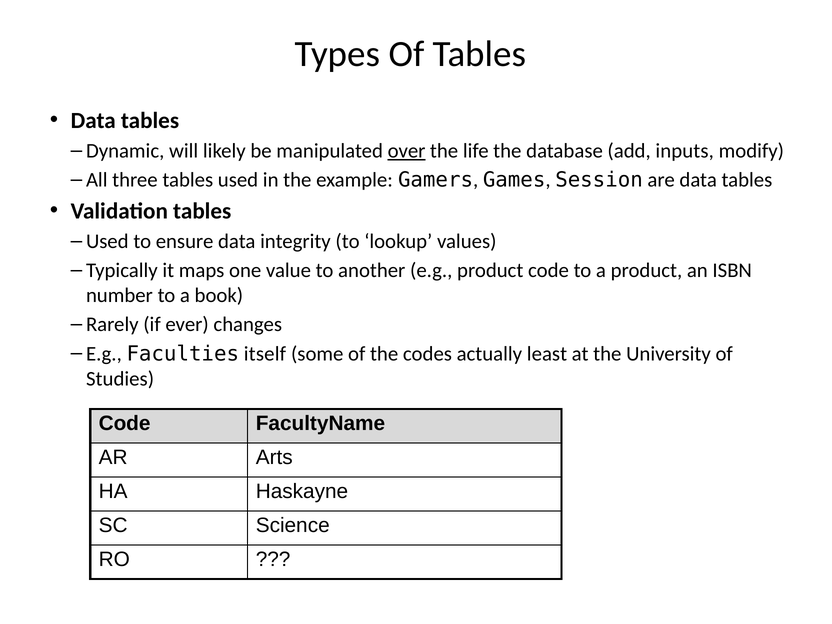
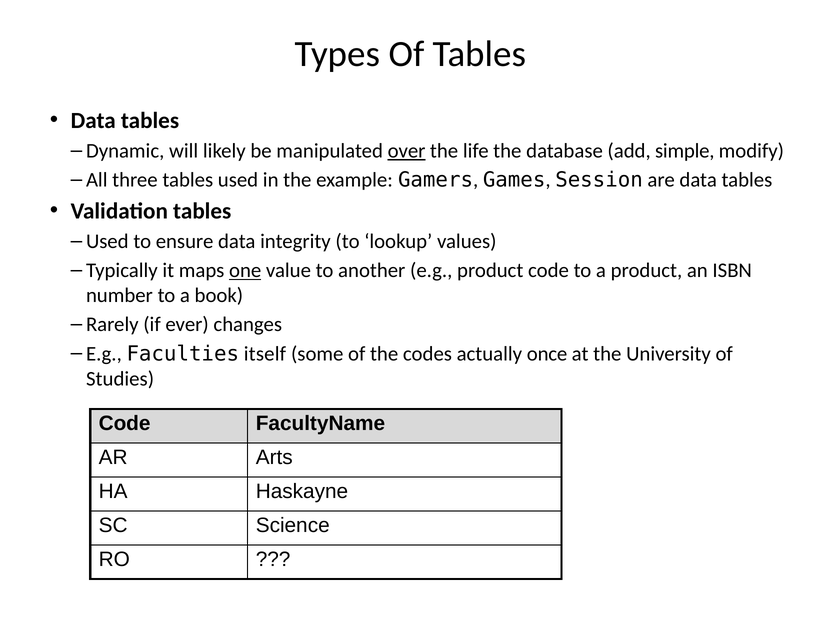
inputs: inputs -> simple
one underline: none -> present
least: least -> once
